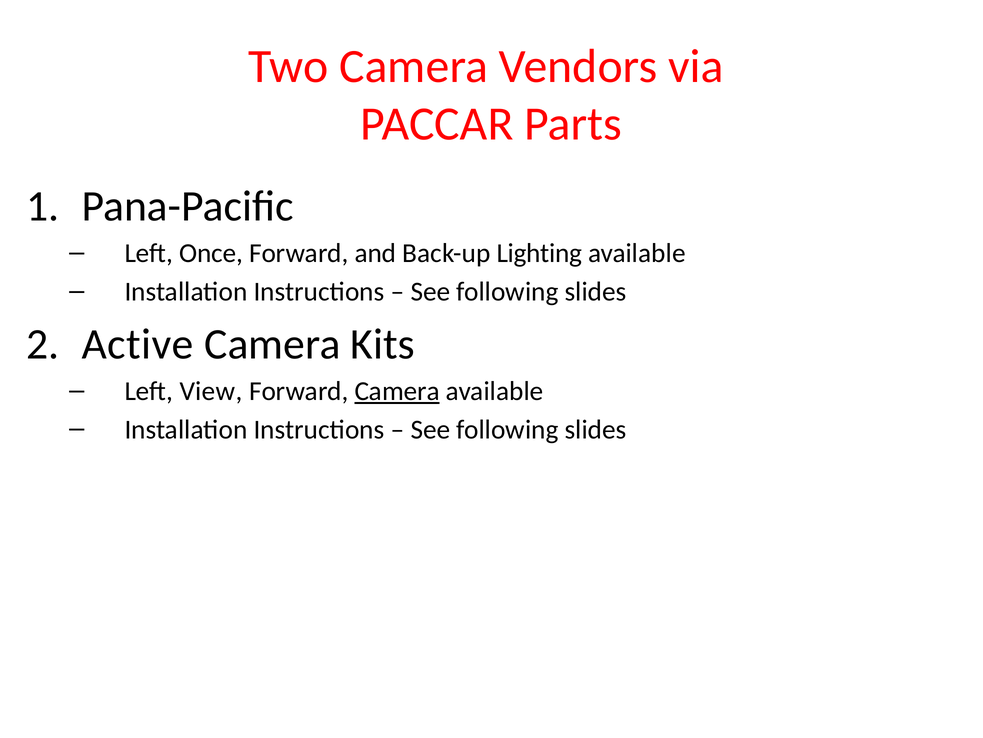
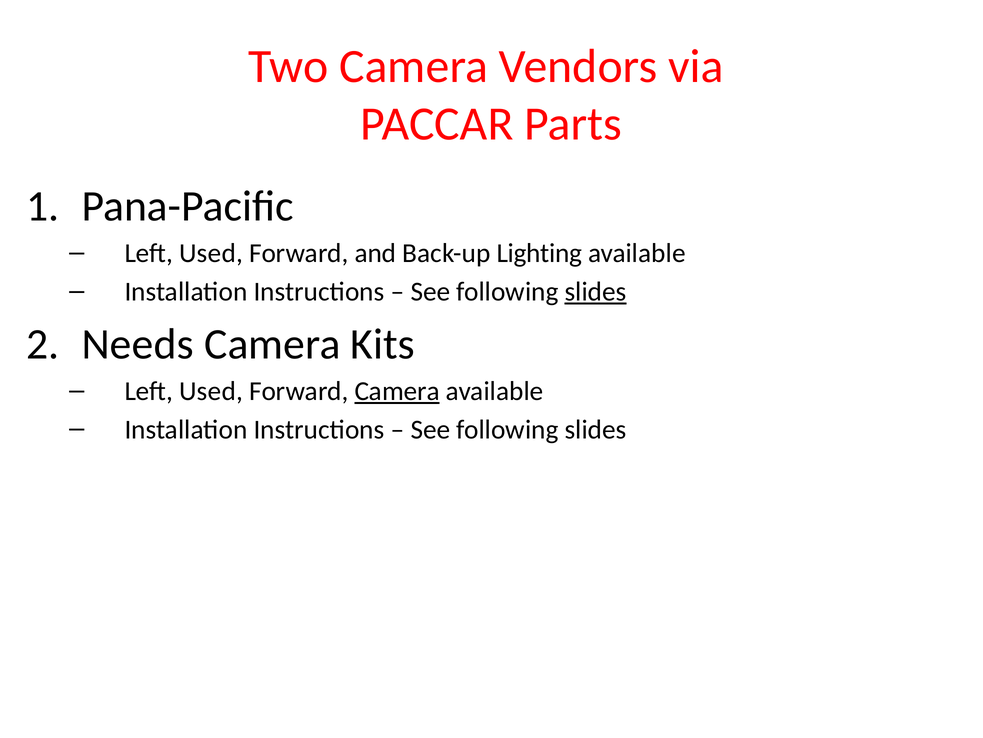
Once at (211, 253): Once -> Used
slides at (596, 291) underline: none -> present
Active: Active -> Needs
View at (211, 391): View -> Used
